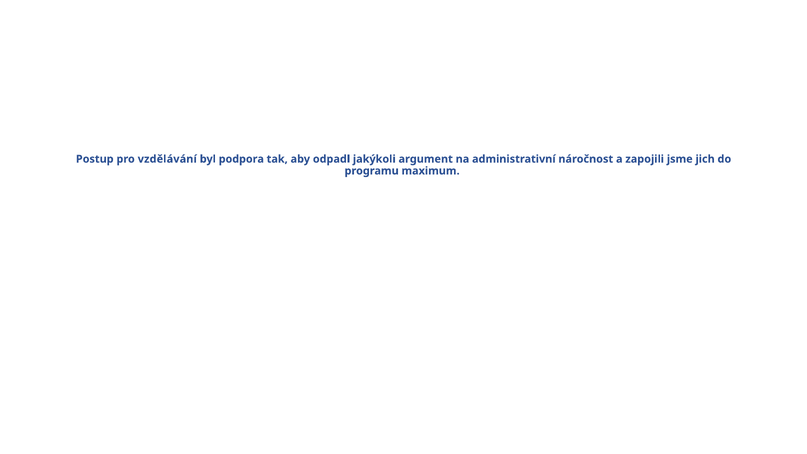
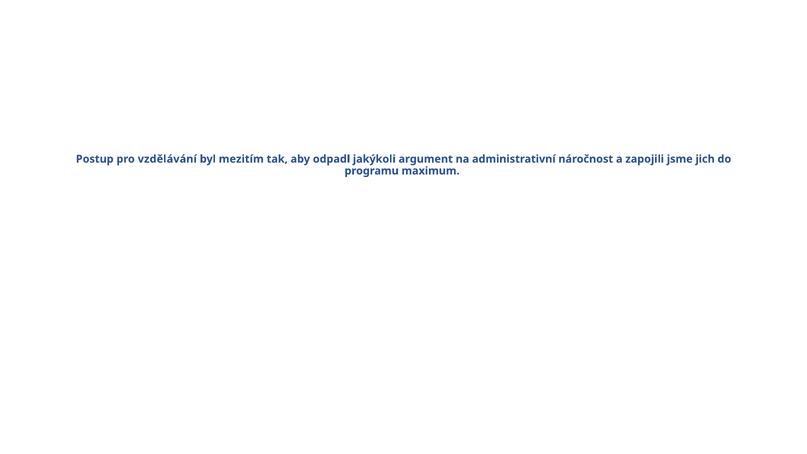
podpora: podpora -> mezitím
